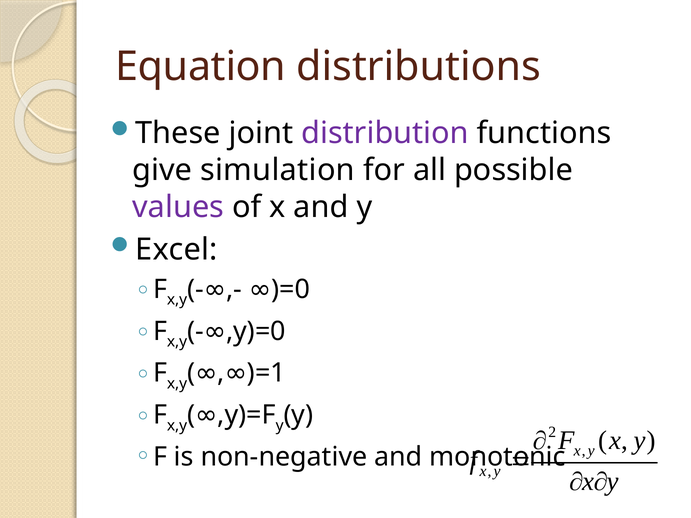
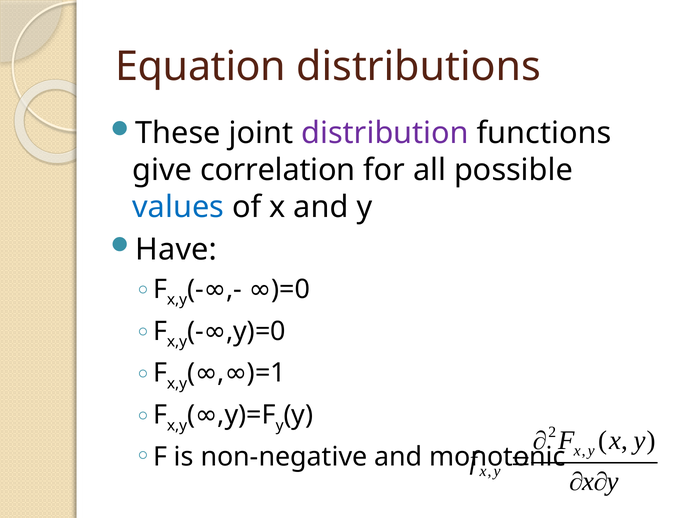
simulation: simulation -> correlation
values colour: purple -> blue
Excel: Excel -> Have
